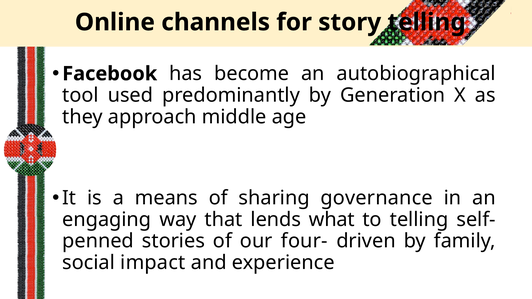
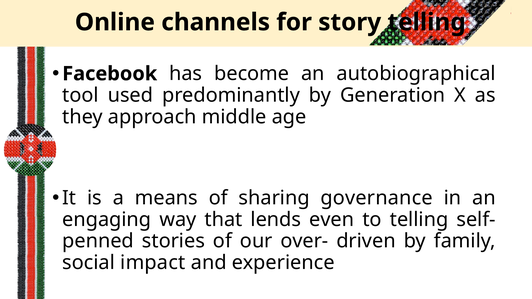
what: what -> even
four-: four- -> over-
